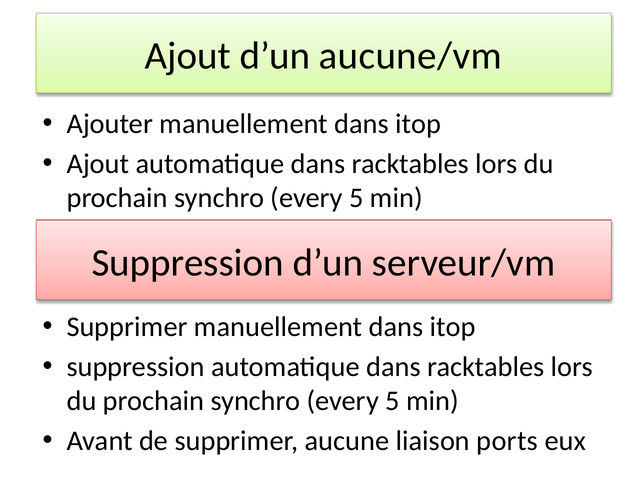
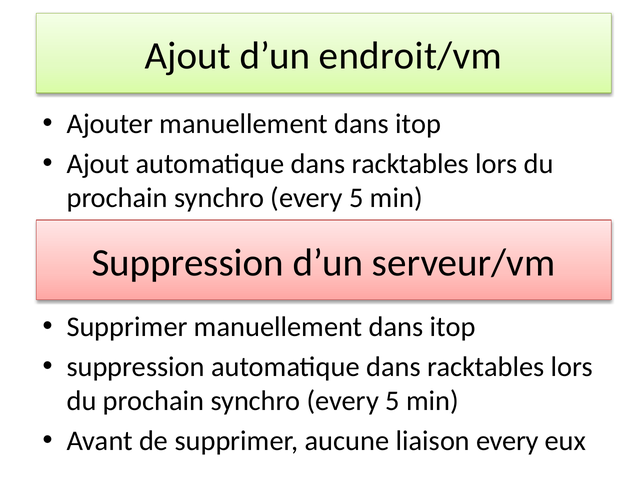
aucune/vm: aucune/vm -> endroit/vm
liaison ports: ports -> every
